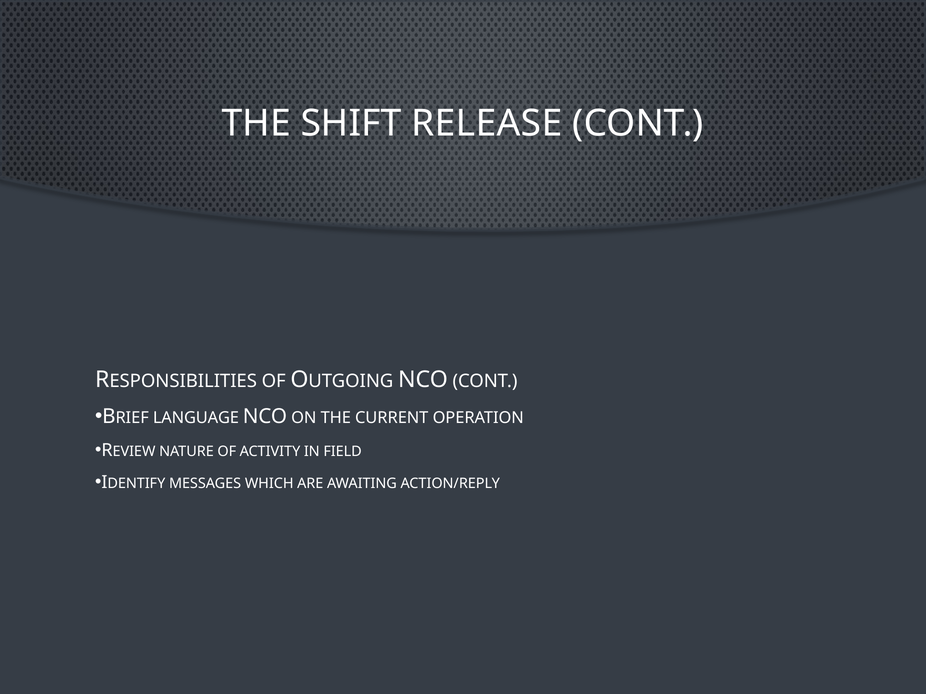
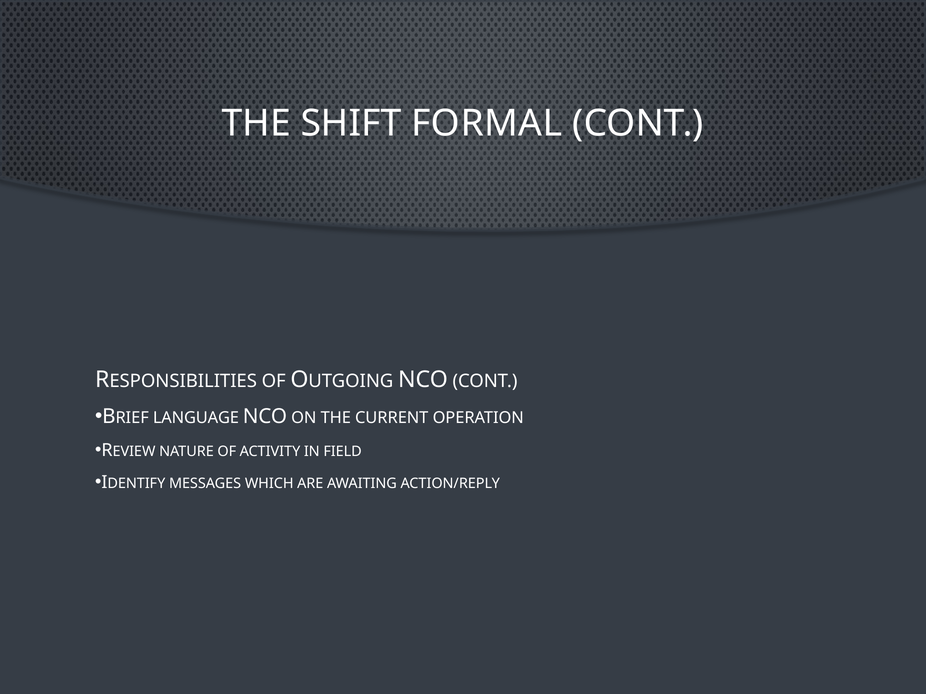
RELEASE: RELEASE -> FORMAL
